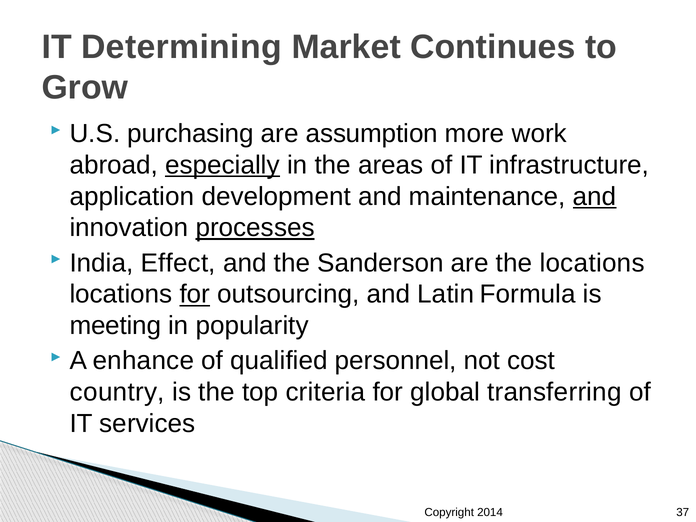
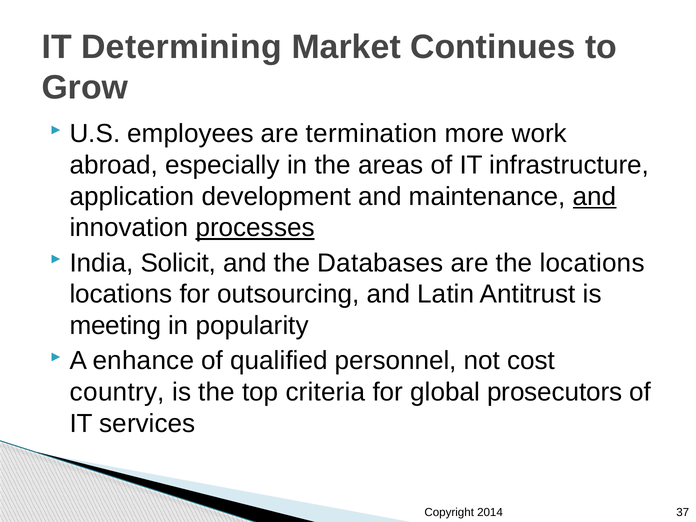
purchasing: purchasing -> employees
assumption: assumption -> termination
especially underline: present -> none
Effect: Effect -> Solicit
Sanderson: Sanderson -> Databases
for at (195, 294) underline: present -> none
Formula: Formula -> Antitrust
transferring: transferring -> prosecutors
